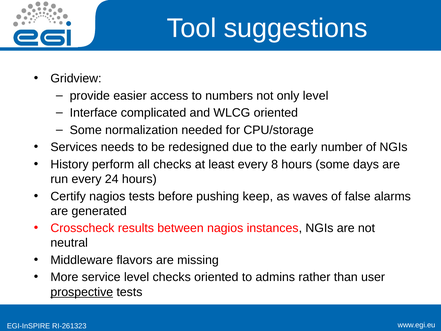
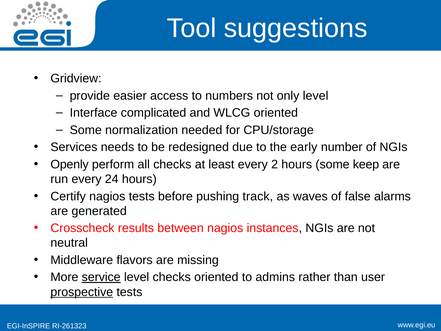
History: History -> Openly
8: 8 -> 2
days: days -> keep
keep: keep -> track
service underline: none -> present
